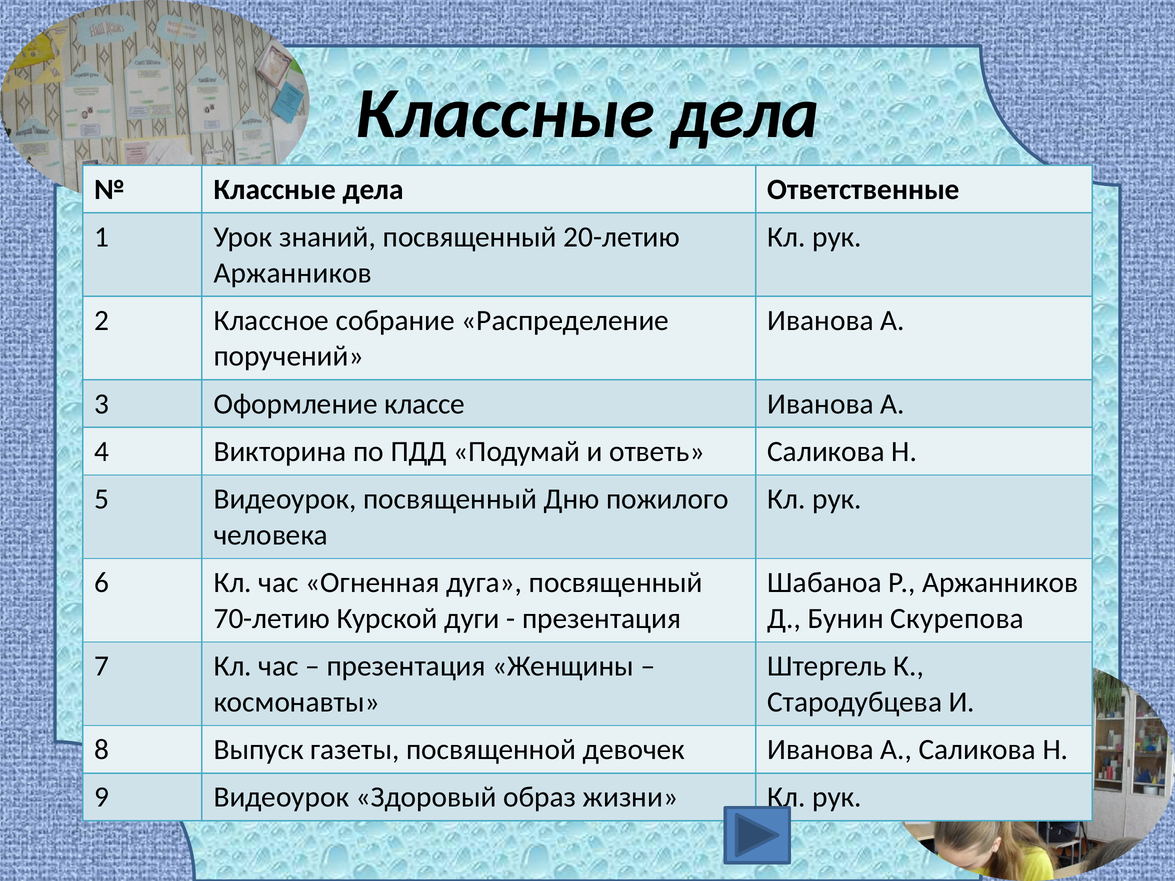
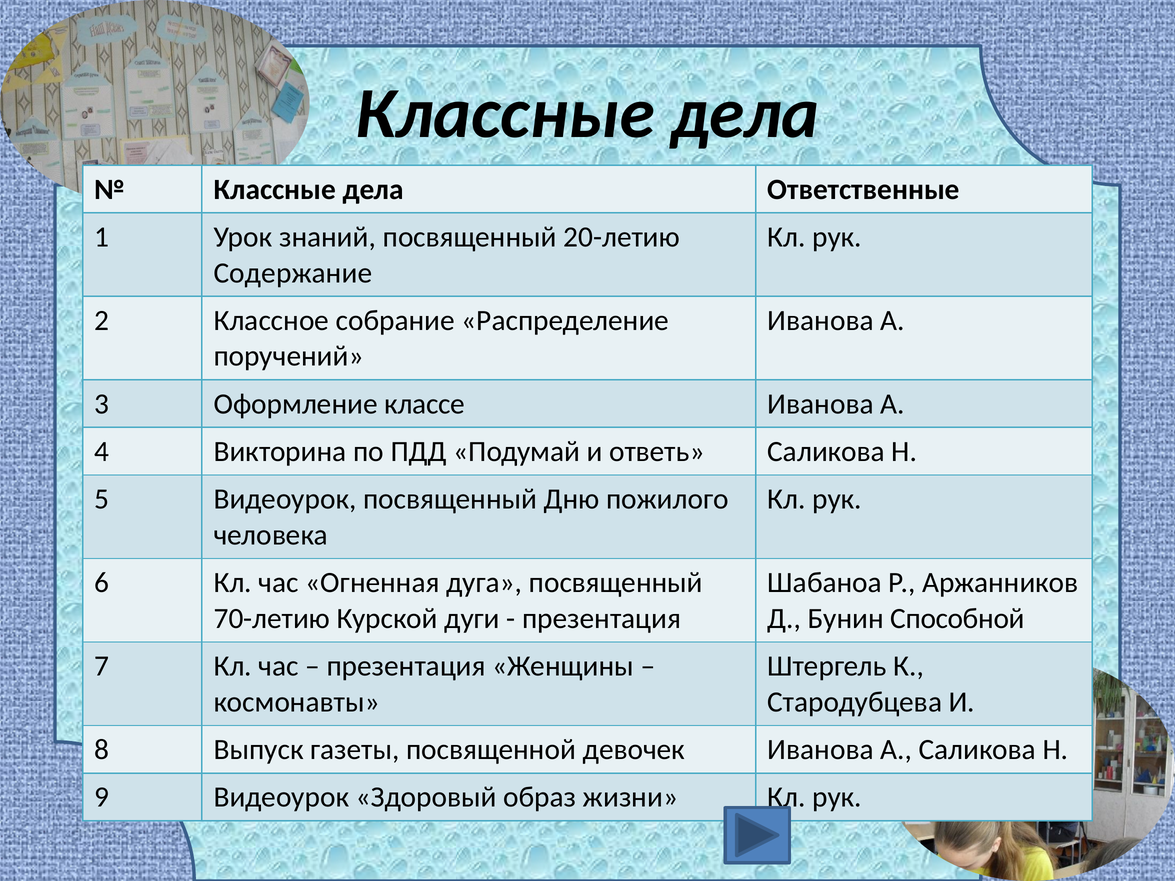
Аржанников at (293, 273): Аржанников -> Содержание
Скурепова: Скурепова -> Способной
